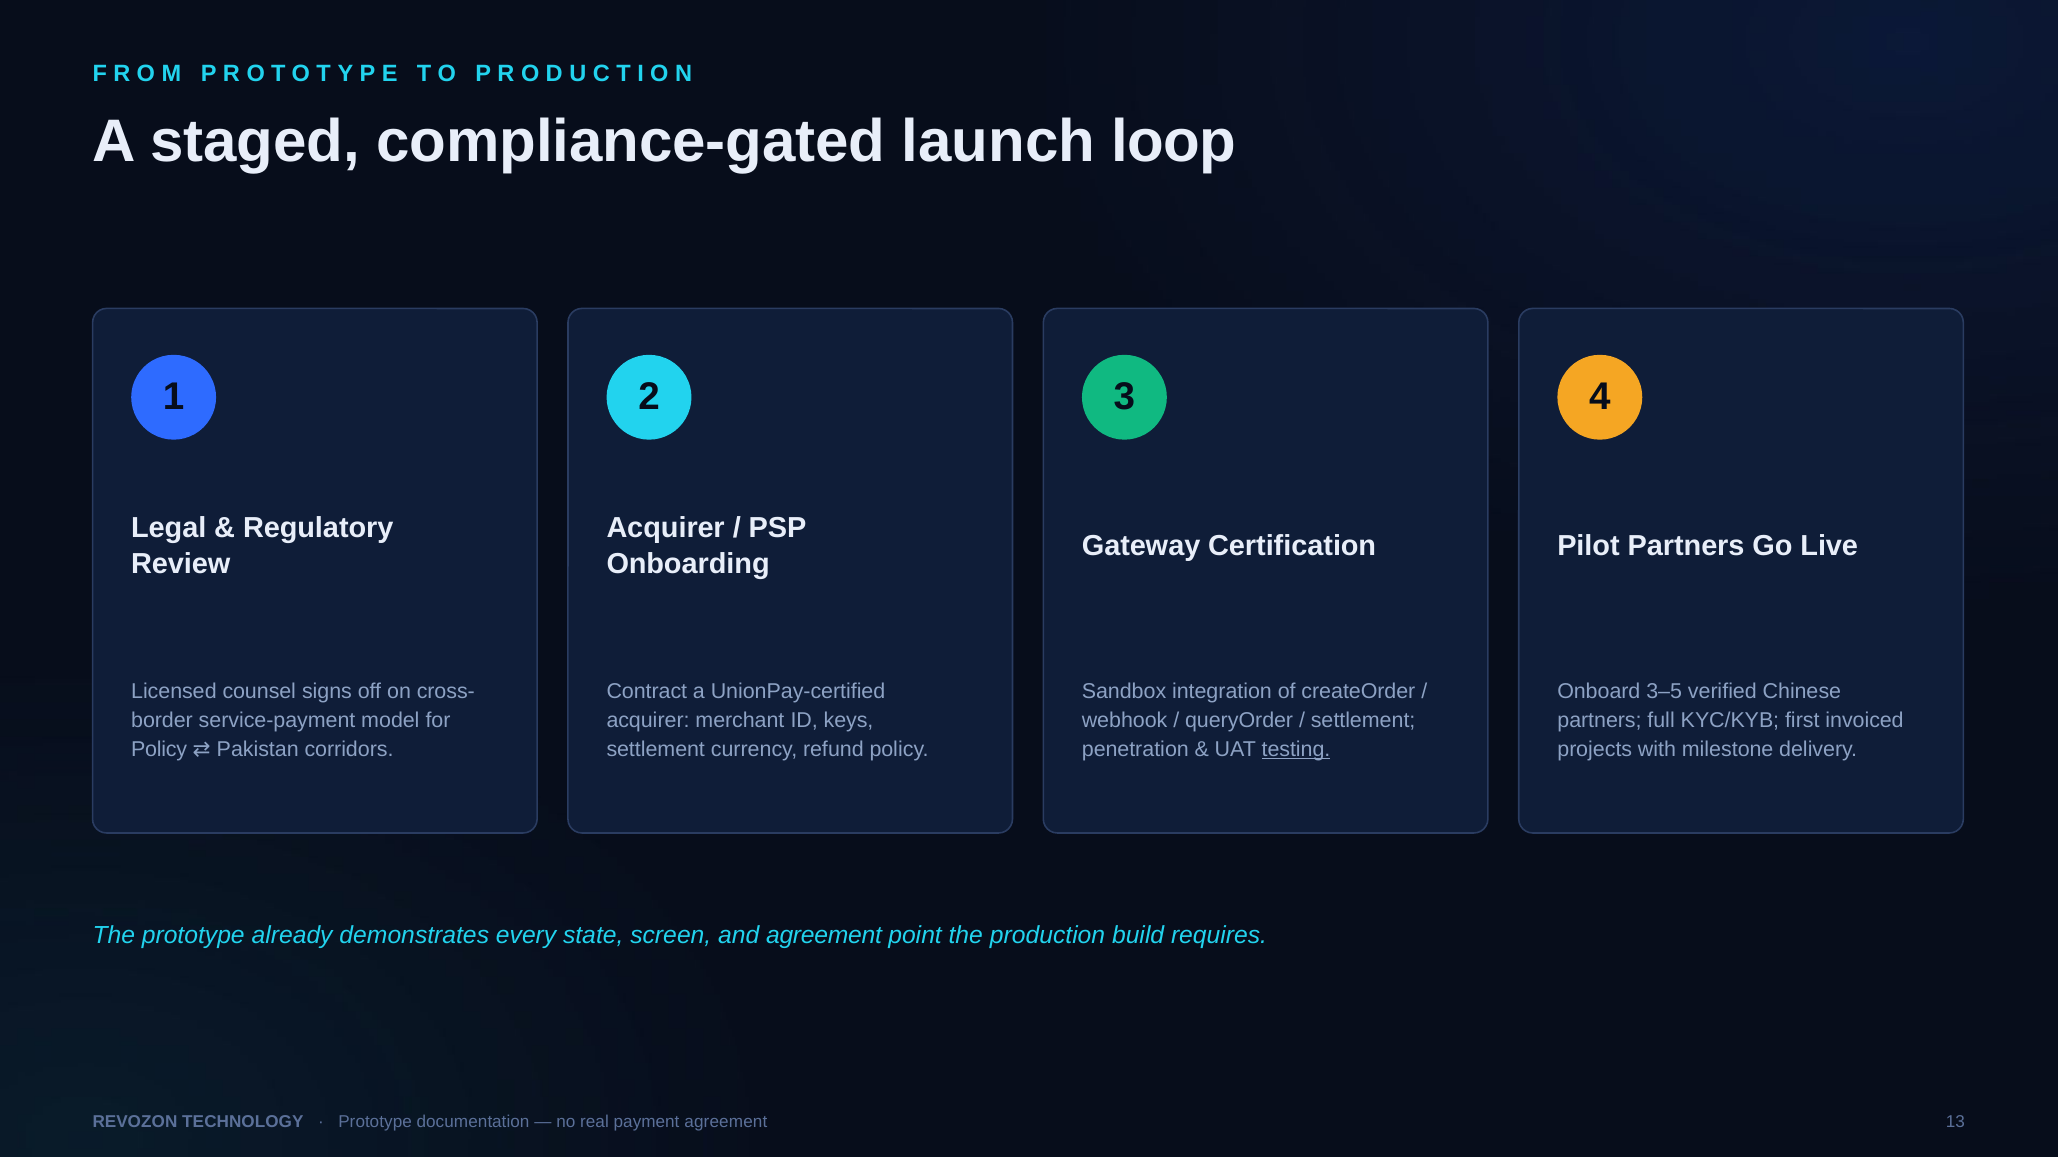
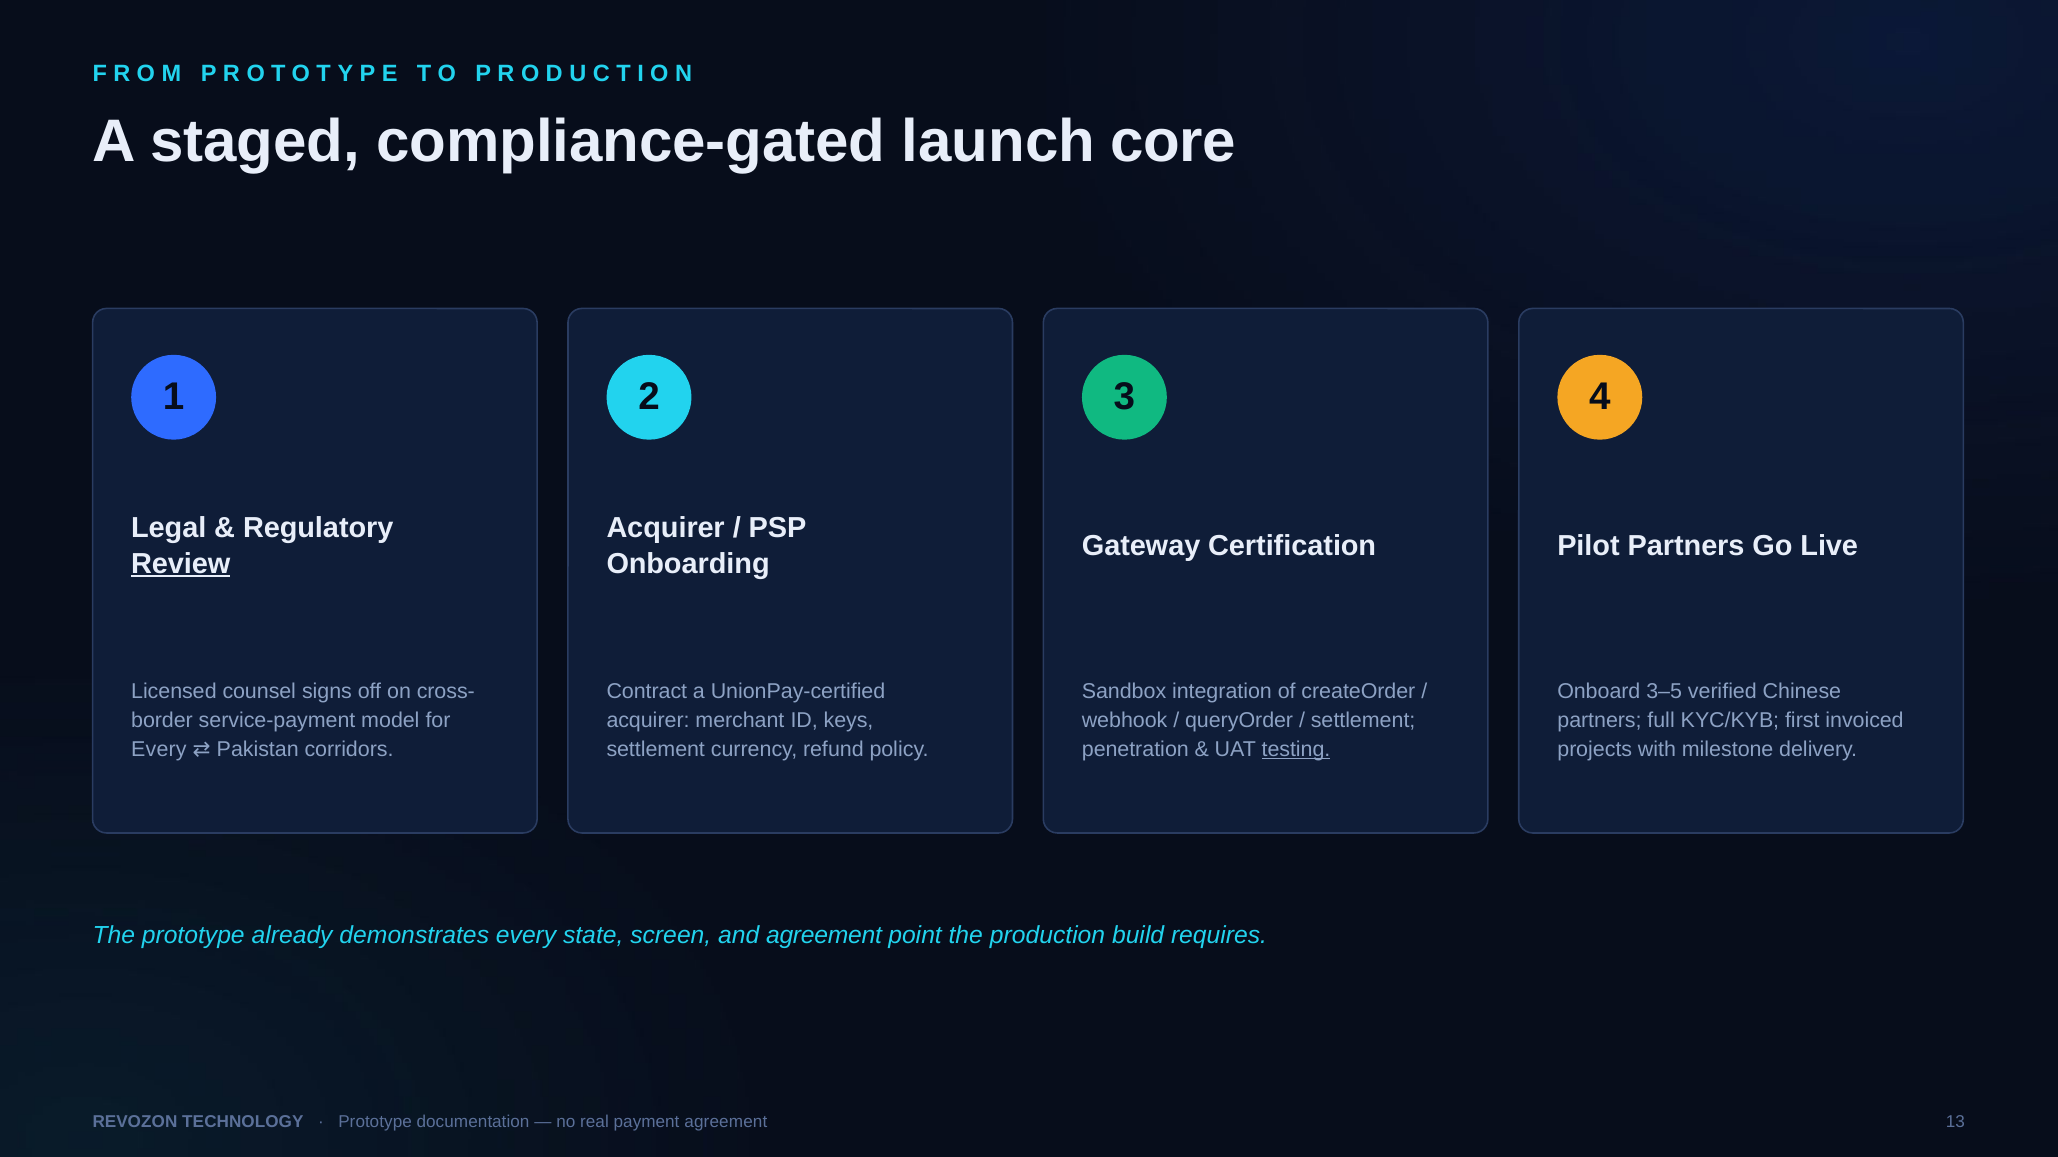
loop: loop -> core
Review underline: none -> present
Policy at (159, 750): Policy -> Every
